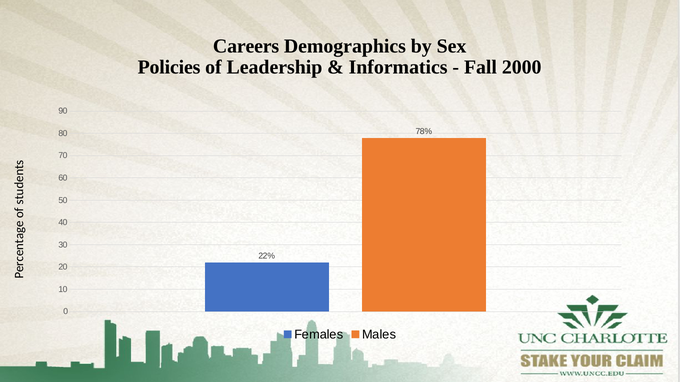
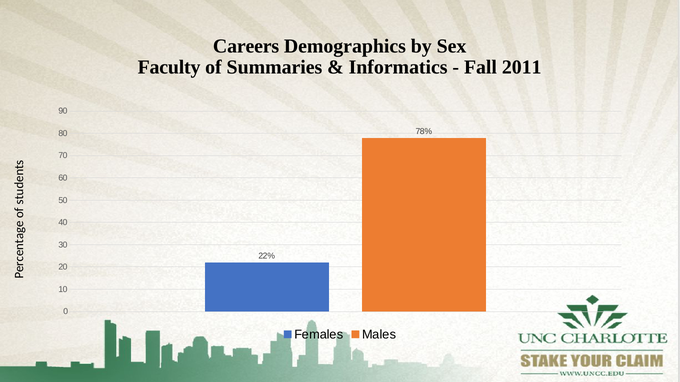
Policies: Policies -> Faculty
Leadership: Leadership -> Summaries
2000: 2000 -> 2011
